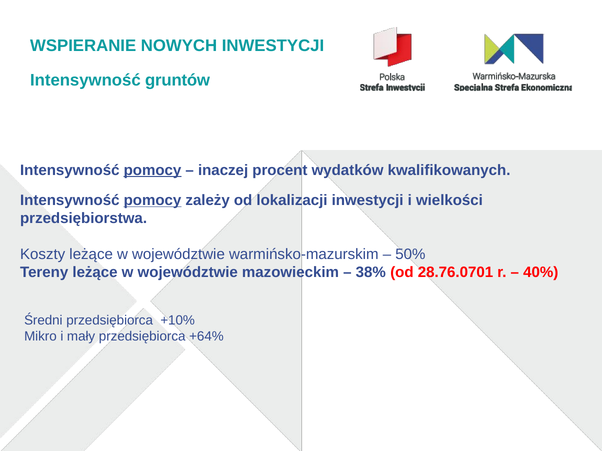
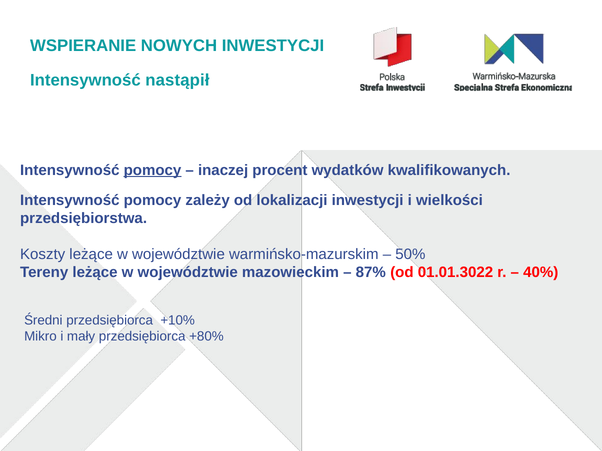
gruntów: gruntów -> nastąpił
pomocy at (152, 200) underline: present -> none
38%: 38% -> 87%
28.76.0701: 28.76.0701 -> 01.01.3022
+64%: +64% -> +80%
